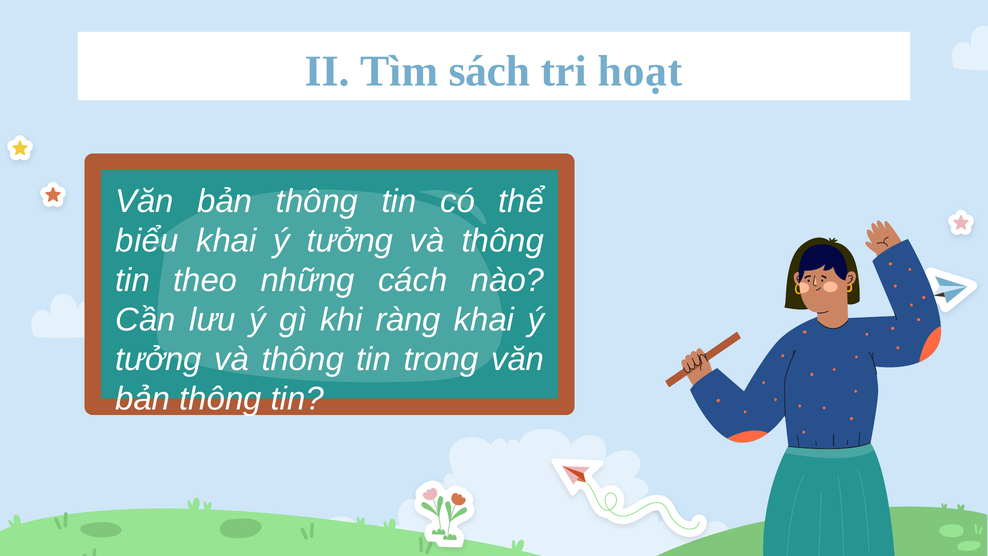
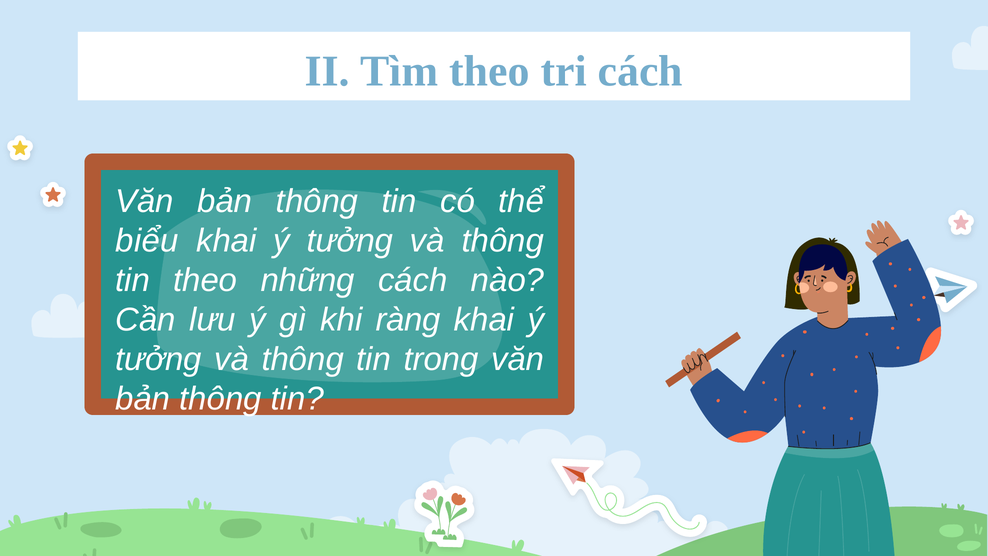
Tìm sách: sách -> theo
tri hoạt: hoạt -> cách
